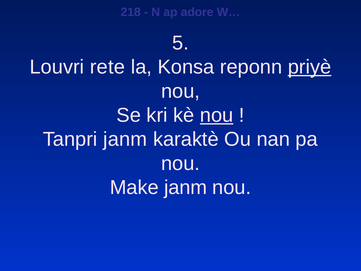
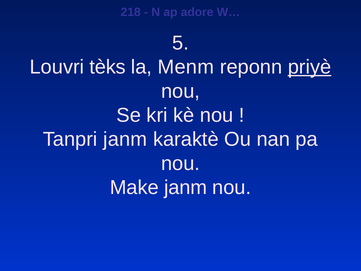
rete: rete -> tèks
Konsa: Konsa -> Menm
nou at (217, 115) underline: present -> none
